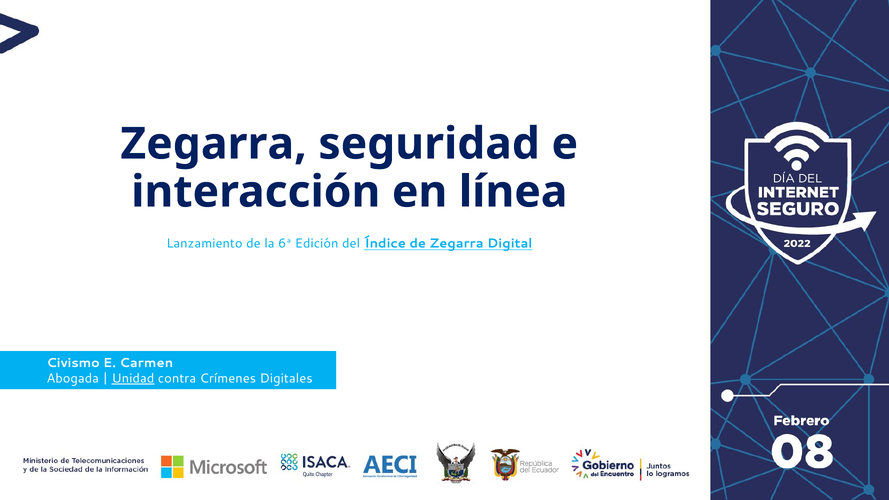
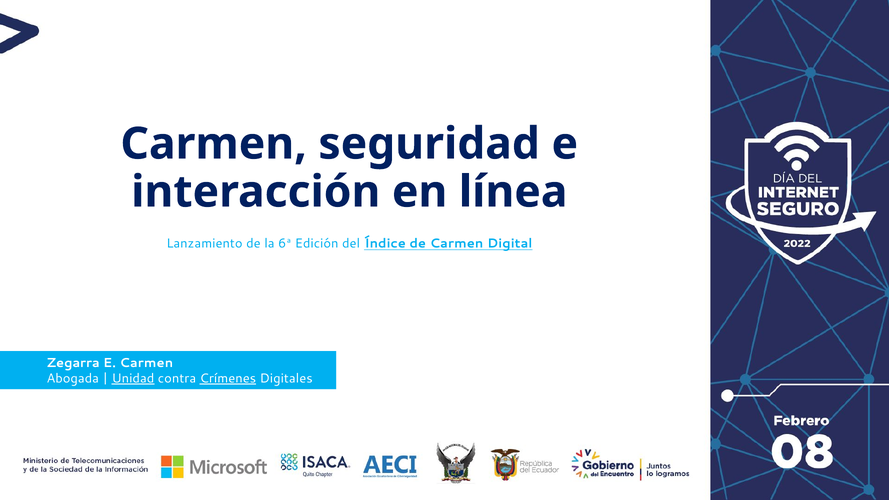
Zegarra at (214, 144): Zegarra -> Carmen
de Zegarra: Zegarra -> Carmen
Civismo: Civismo -> Zegarra
Crímenes underline: none -> present
